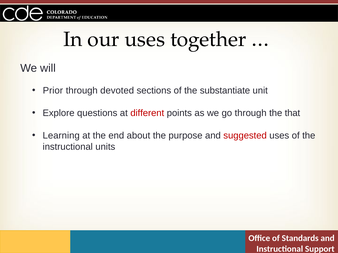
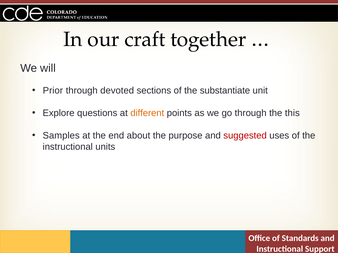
our uses: uses -> craft
different colour: red -> orange
that: that -> this
Learning: Learning -> Samples
